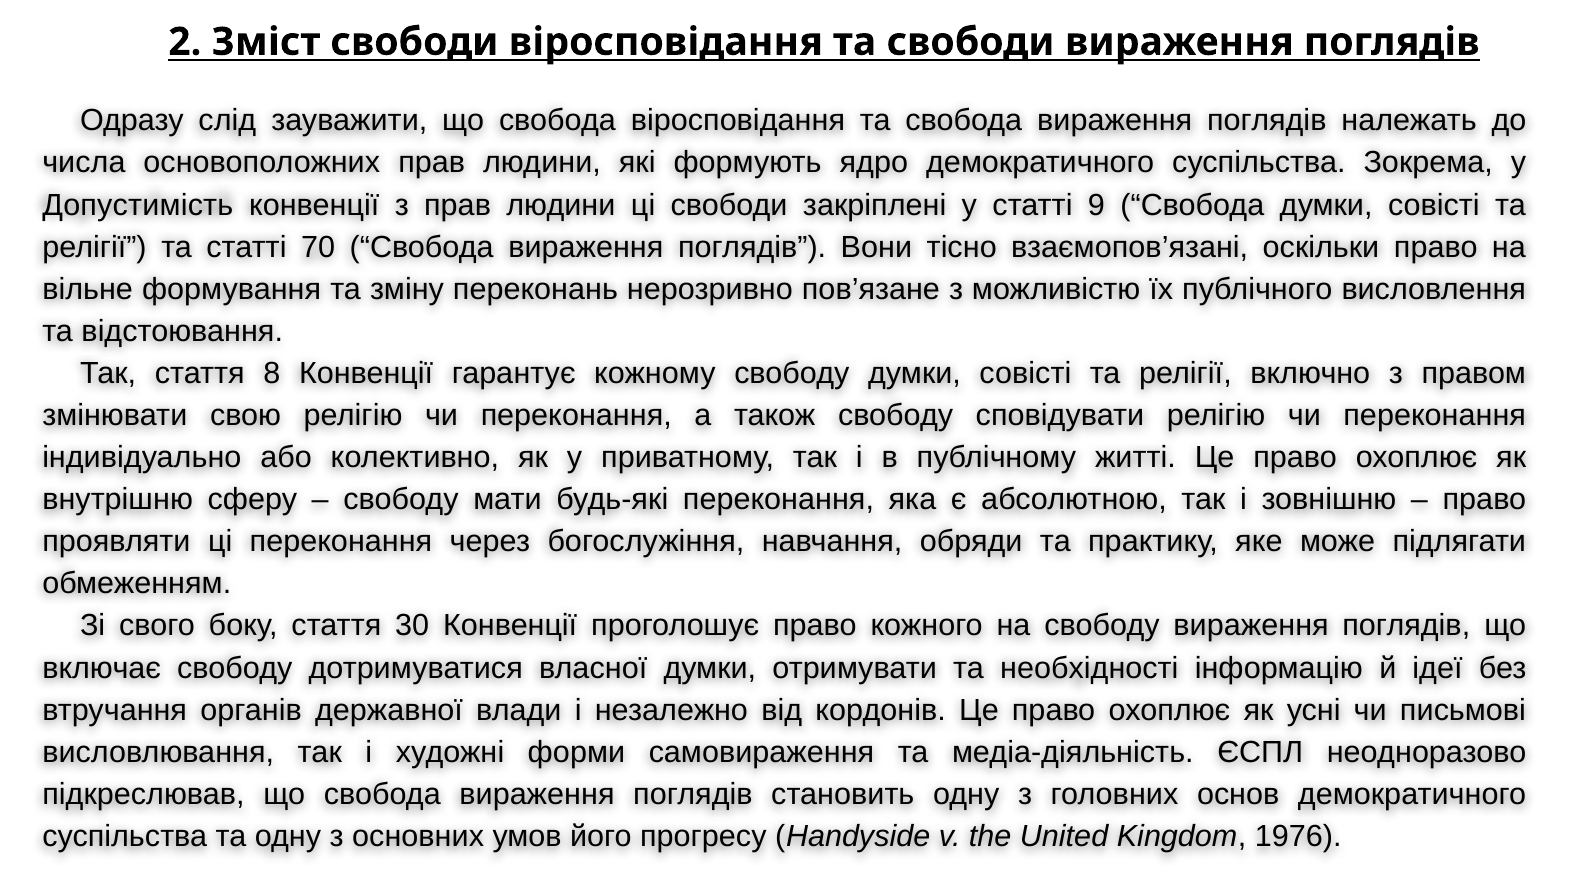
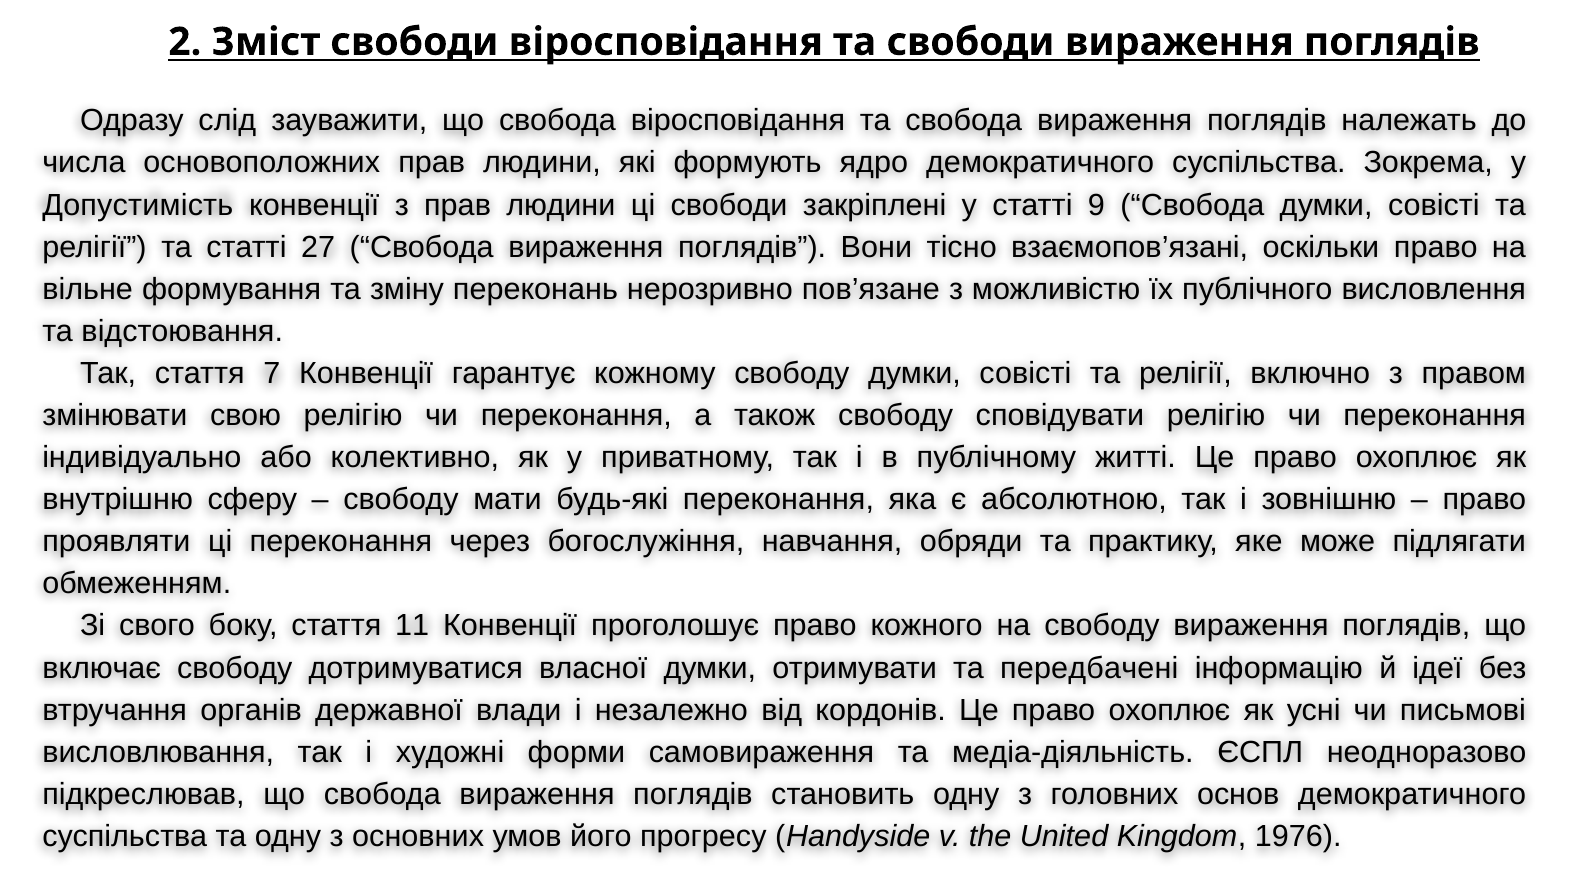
70: 70 -> 27
8: 8 -> 7
30: 30 -> 11
необхідності: необхідності -> передбачені
